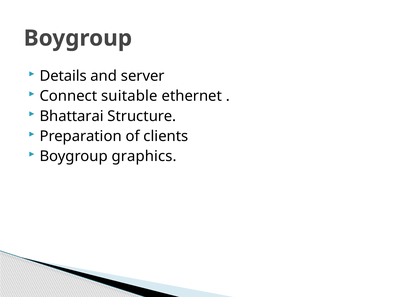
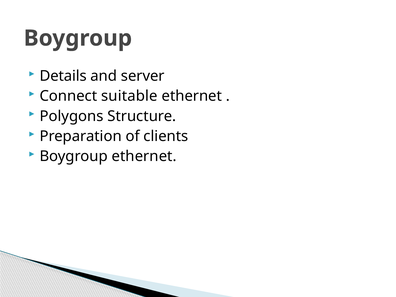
Bhattarai: Bhattarai -> Polygons
Boygroup graphics: graphics -> ethernet
